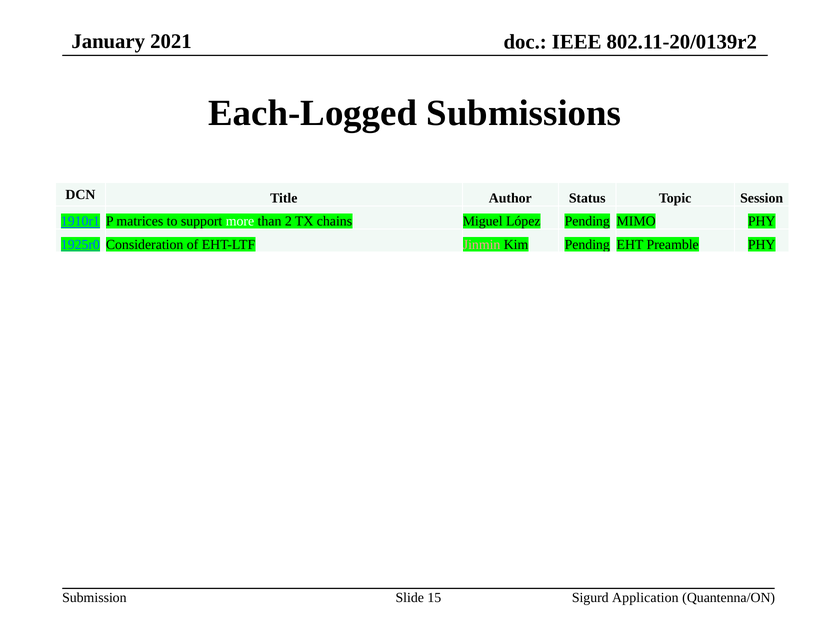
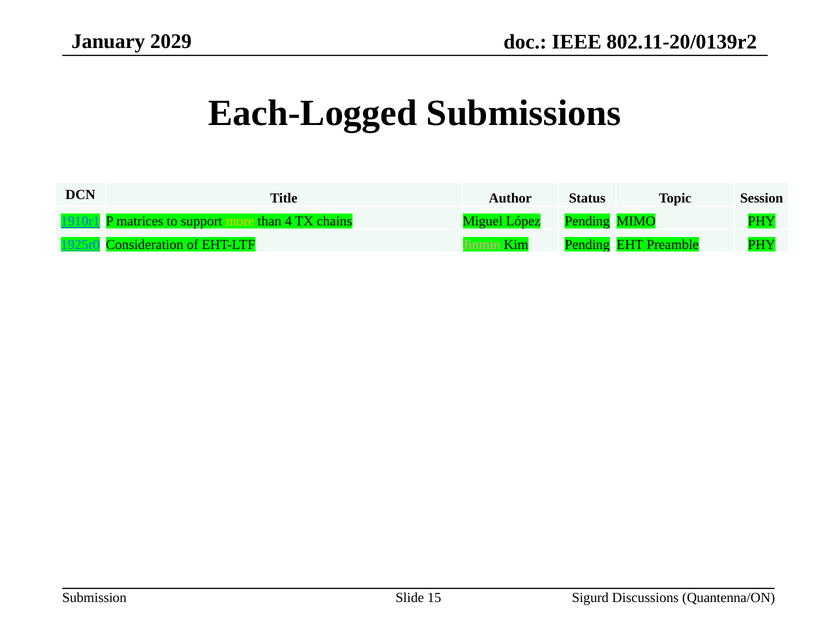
2021: 2021 -> 2029
more colour: white -> yellow
2: 2 -> 4
Application: Application -> Discussions
